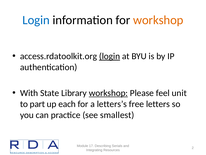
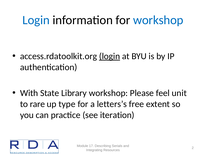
workshop at (158, 20) colour: orange -> blue
workshop at (108, 93) underline: present -> none
part: part -> rare
each: each -> type
letters: letters -> extent
smallest: smallest -> iteration
